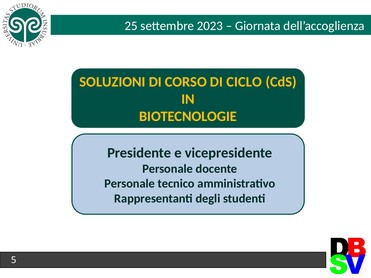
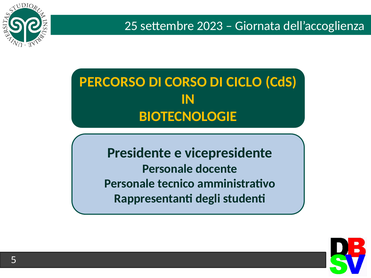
SOLUZIONI: SOLUZIONI -> PERCORSO
